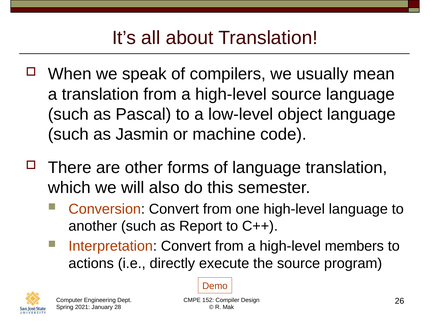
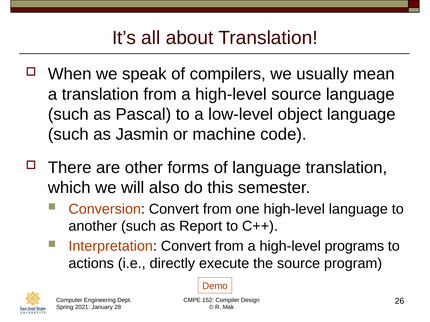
members: members -> programs
